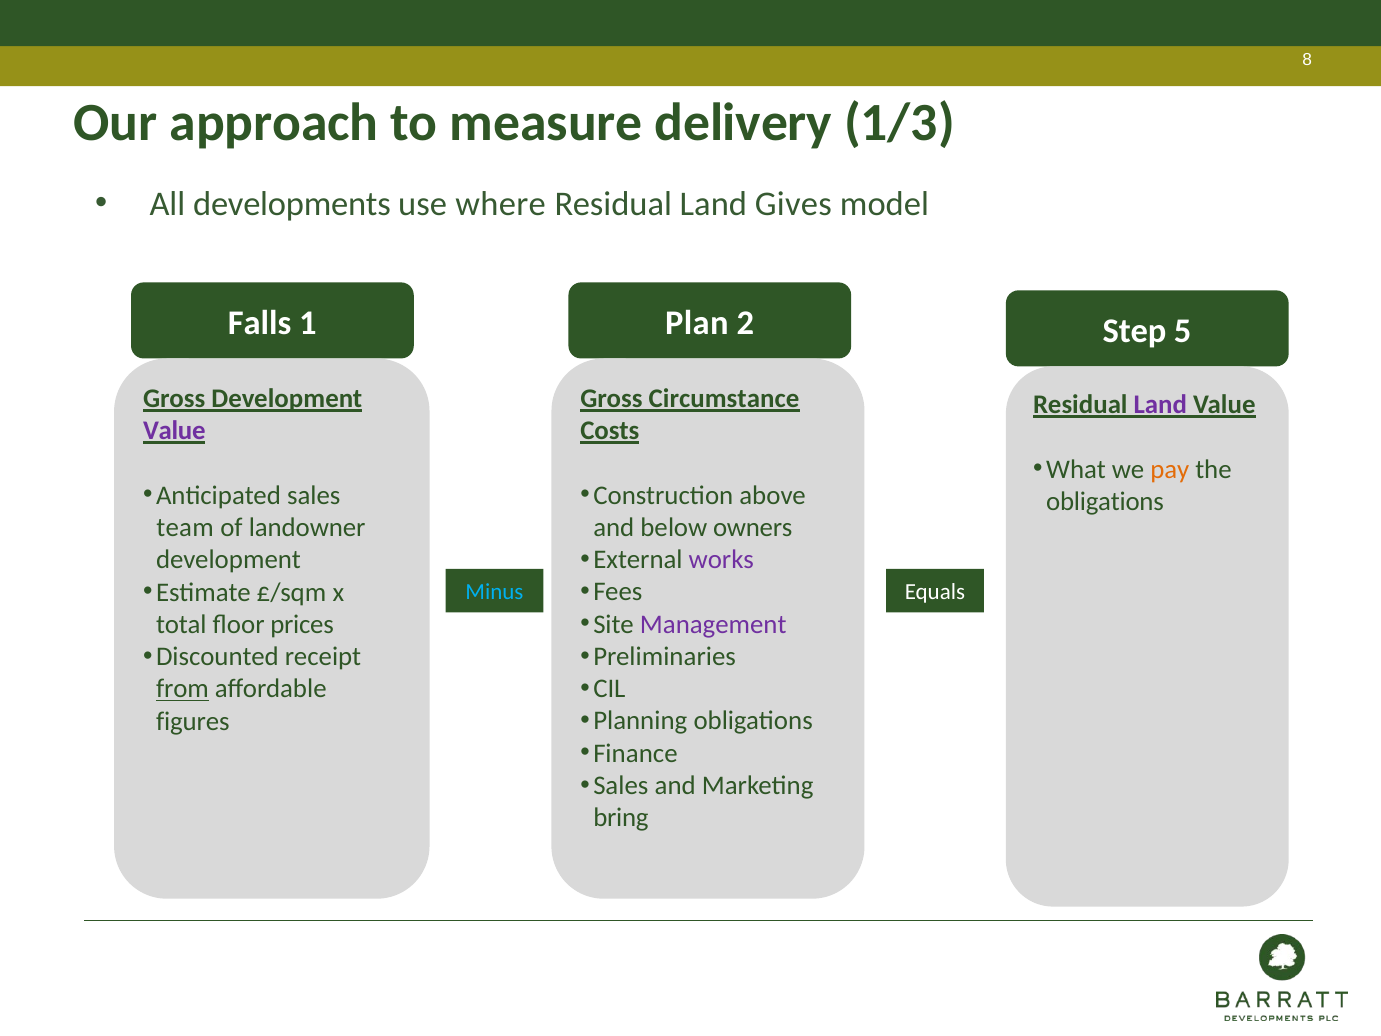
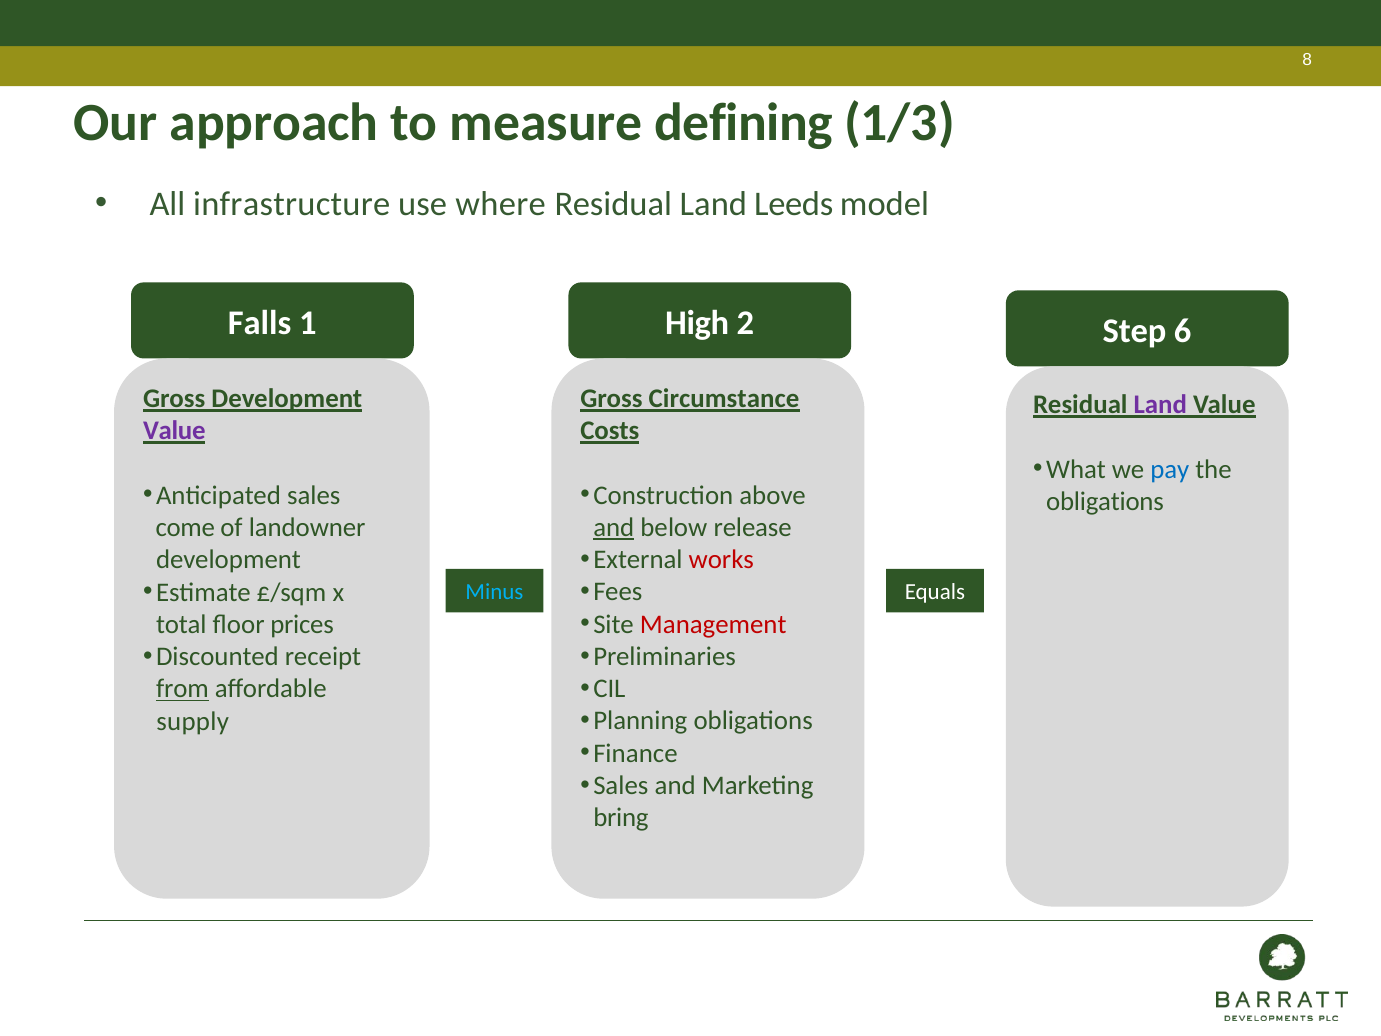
delivery: delivery -> defining
developments: developments -> infrastructure
Gives: Gives -> Leeds
Plan: Plan -> High
5: 5 -> 6
pay colour: orange -> blue
team: team -> come
and at (614, 527) underline: none -> present
owners: owners -> release
works colour: purple -> red
Management colour: purple -> red
figures: figures -> supply
